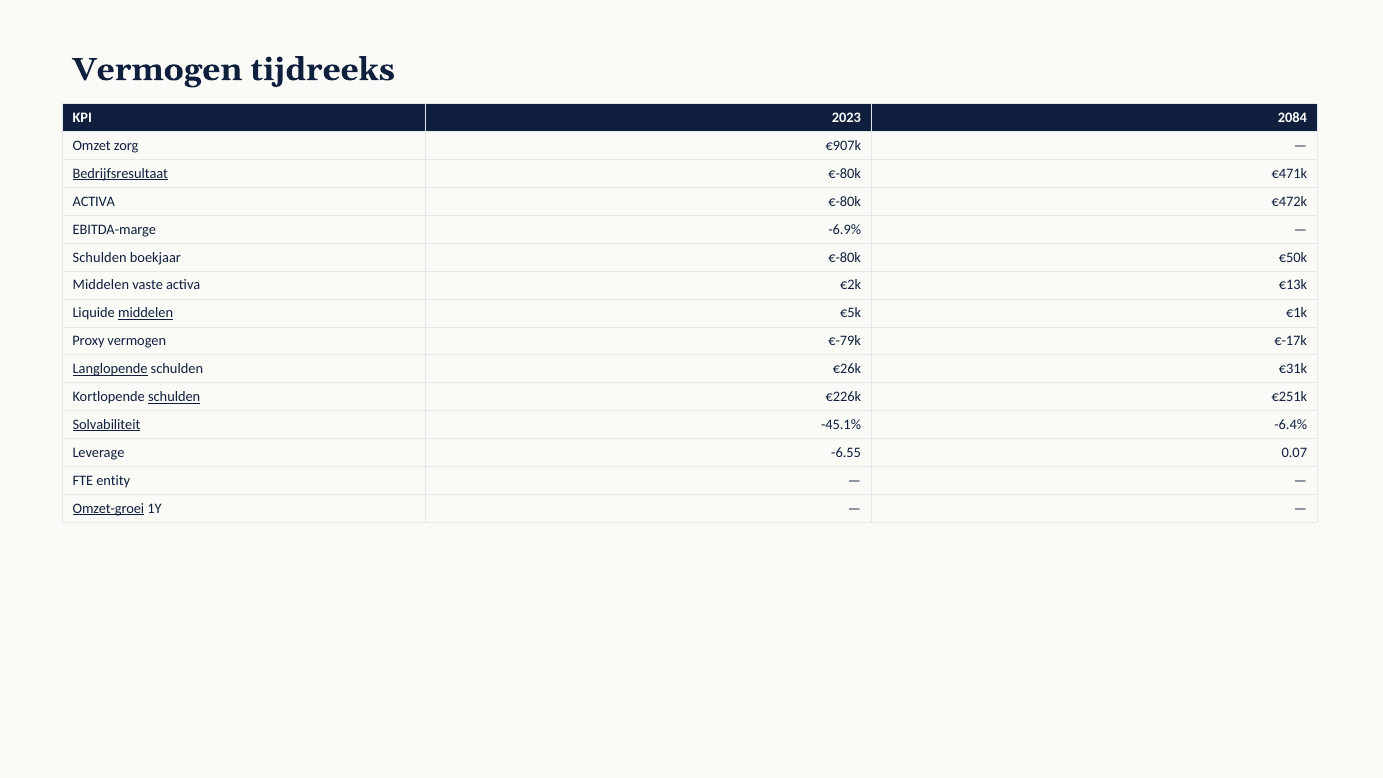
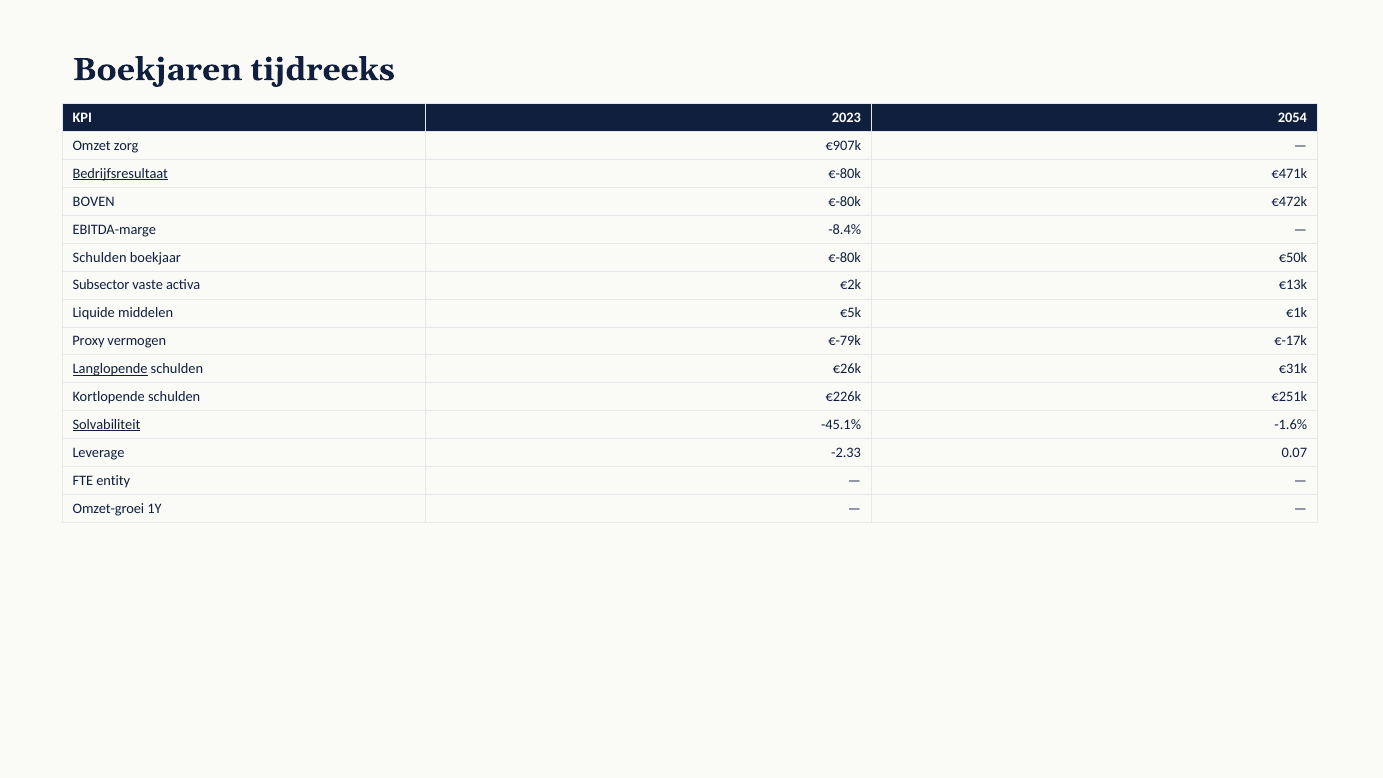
Vermogen at (157, 70): Vermogen -> Boekjaren
2084: 2084 -> 2054
ACTIVA at (94, 201): ACTIVA -> BOVEN
-6.9%: -6.9% -> -8.4%
Middelen at (101, 285): Middelen -> Subsector
middelen at (146, 313) underline: present -> none
schulden at (174, 397) underline: present -> none
-6.4%: -6.4% -> -1.6%
-6.55: -6.55 -> -2.33
Omzet-groei underline: present -> none
